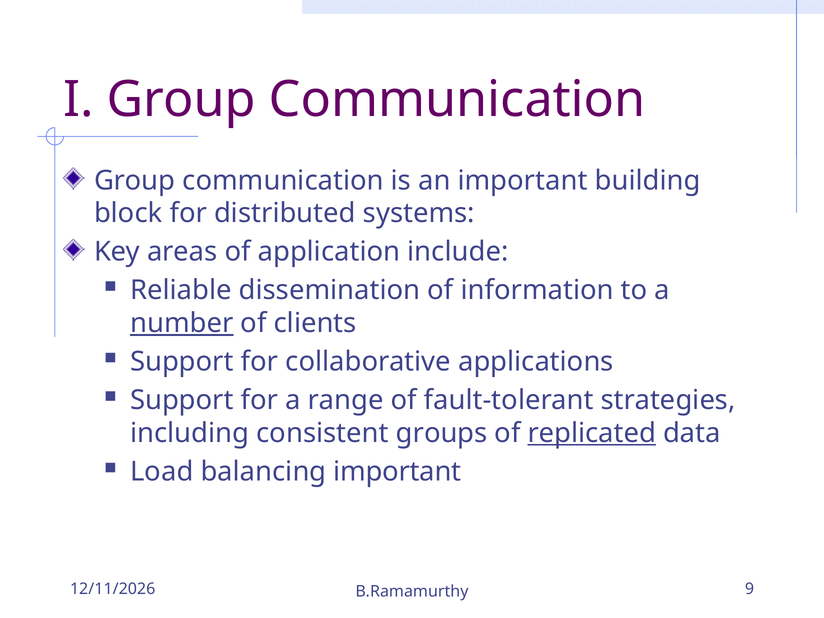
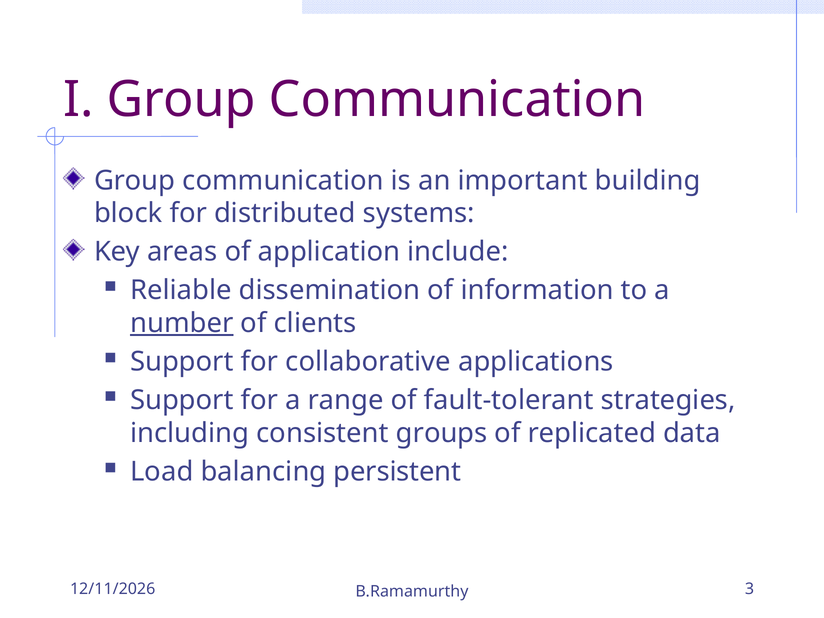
replicated underline: present -> none
balancing important: important -> persistent
9: 9 -> 3
